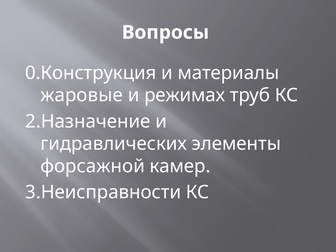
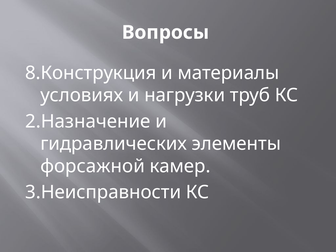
0.Конструкция: 0.Конструкция -> 8.Конструкция
жаровые: жаровые -> условиях
режимах: режимах -> нагрузки
